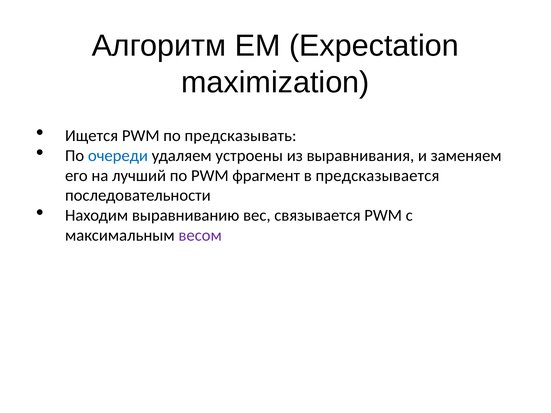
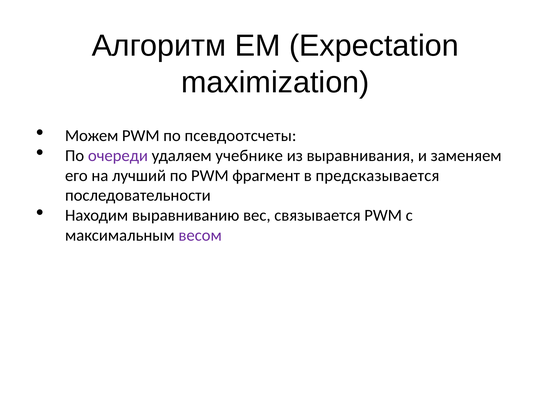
Ищется: Ищется -> Можем
предсказывать: предсказывать -> псевдоотсчеты
очереди colour: blue -> purple
устроены: устроены -> учебнике
